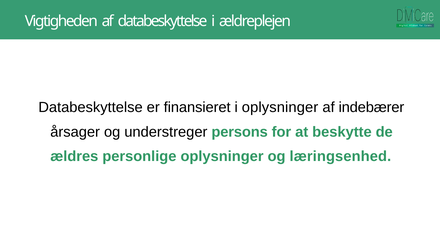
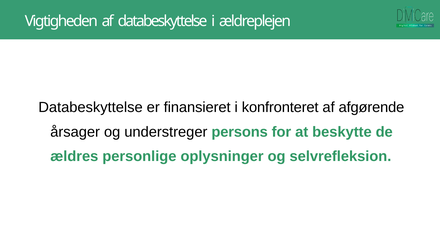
i oplysninger: oplysninger -> konfronteret
indebærer: indebærer -> afgørende
læringsenhed: læringsenhed -> selvrefleksion
